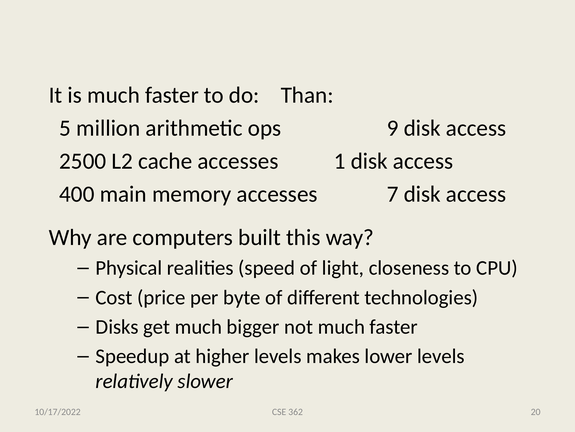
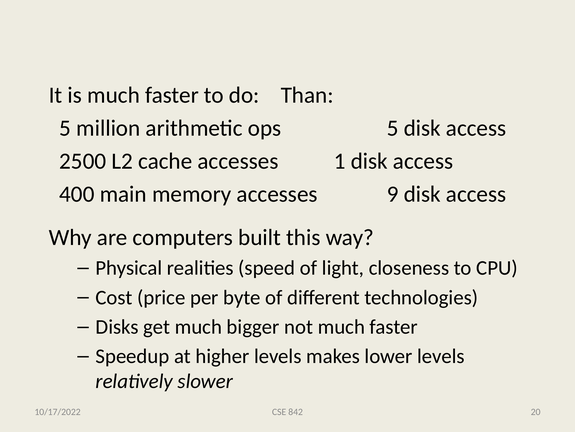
ops 9: 9 -> 5
7: 7 -> 9
362: 362 -> 842
